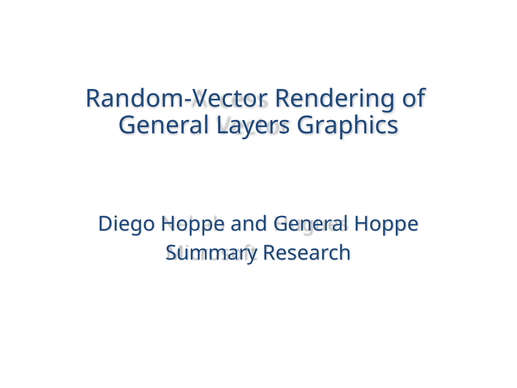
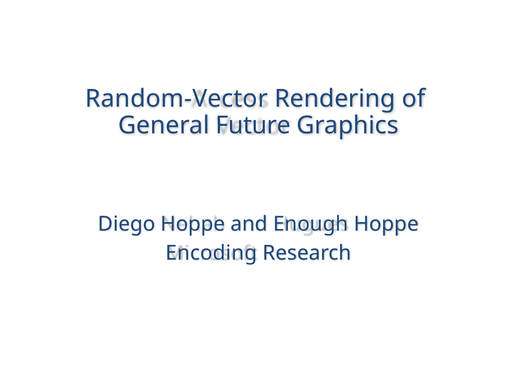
Layers: Layers -> Future
and General: General -> Enough
Summary: Summary -> Encoding
